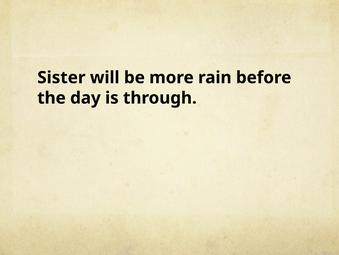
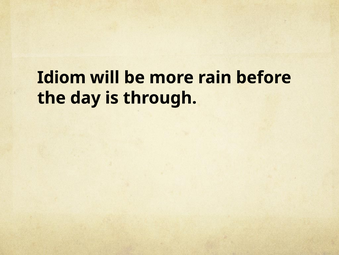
Sister: Sister -> Idiom
